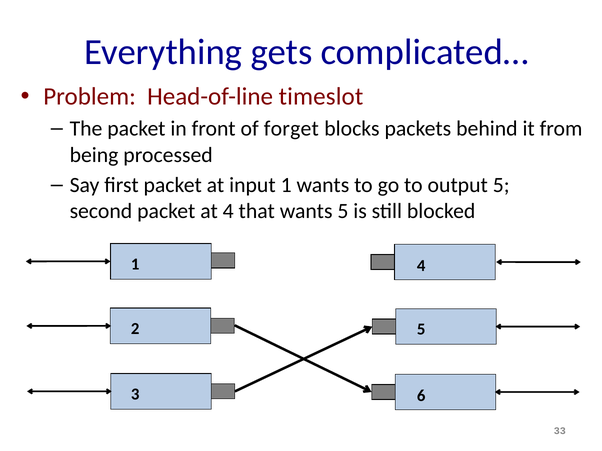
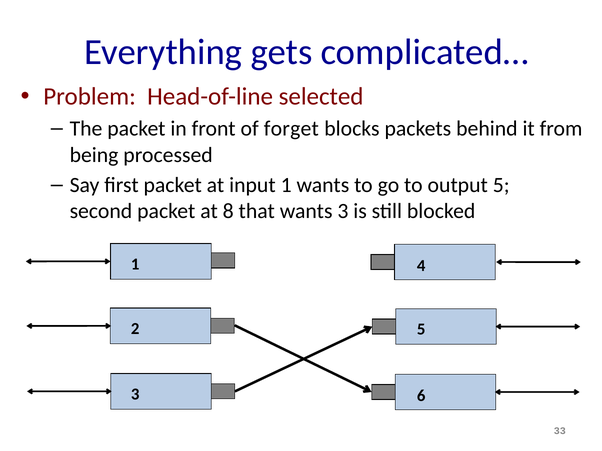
timeslot: timeslot -> selected
at 4: 4 -> 8
wants 5: 5 -> 3
